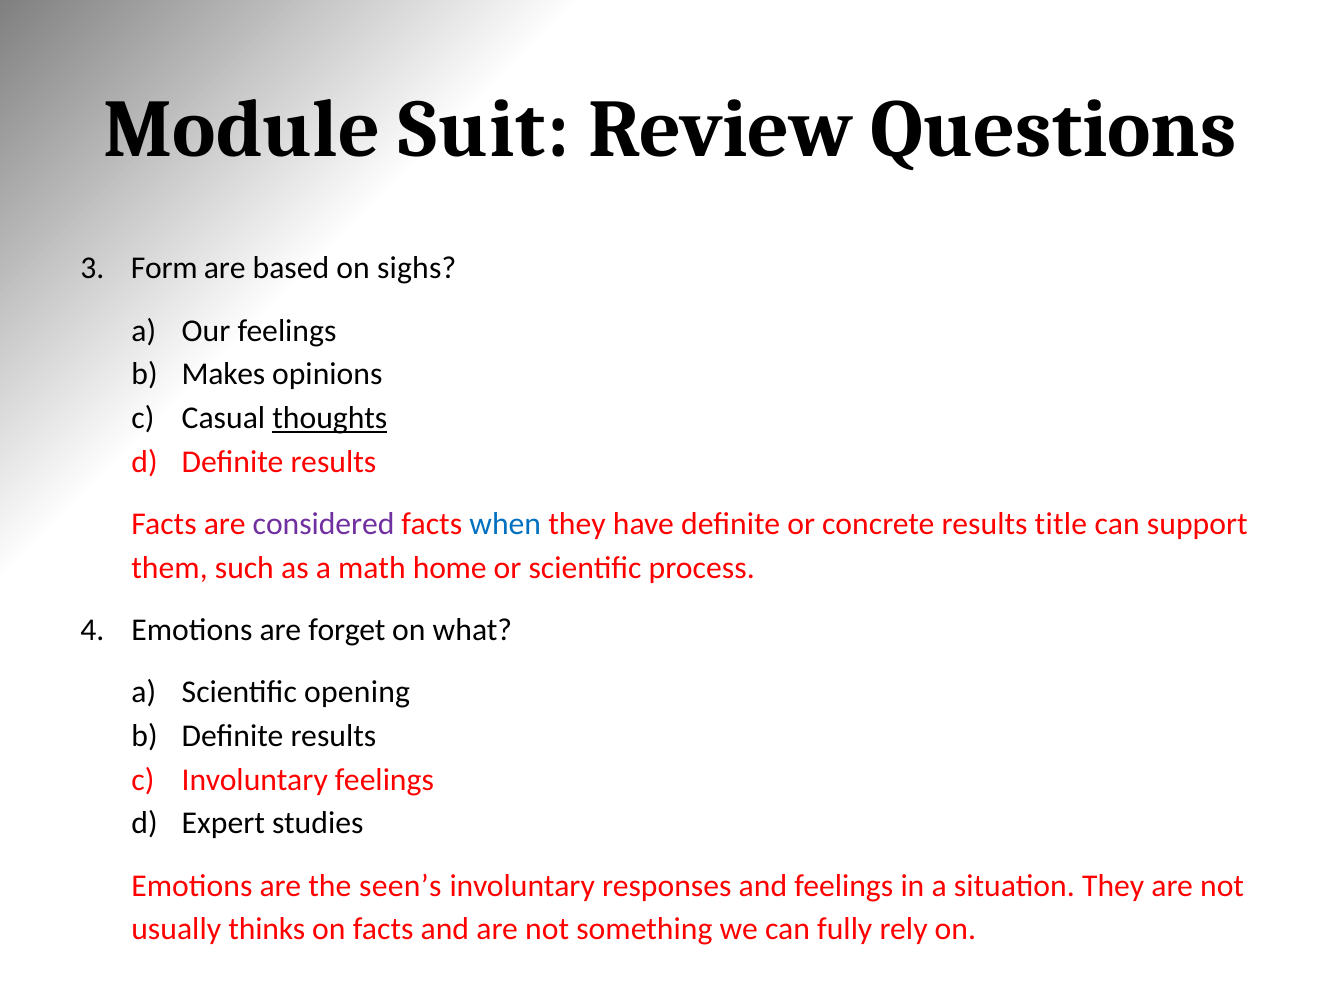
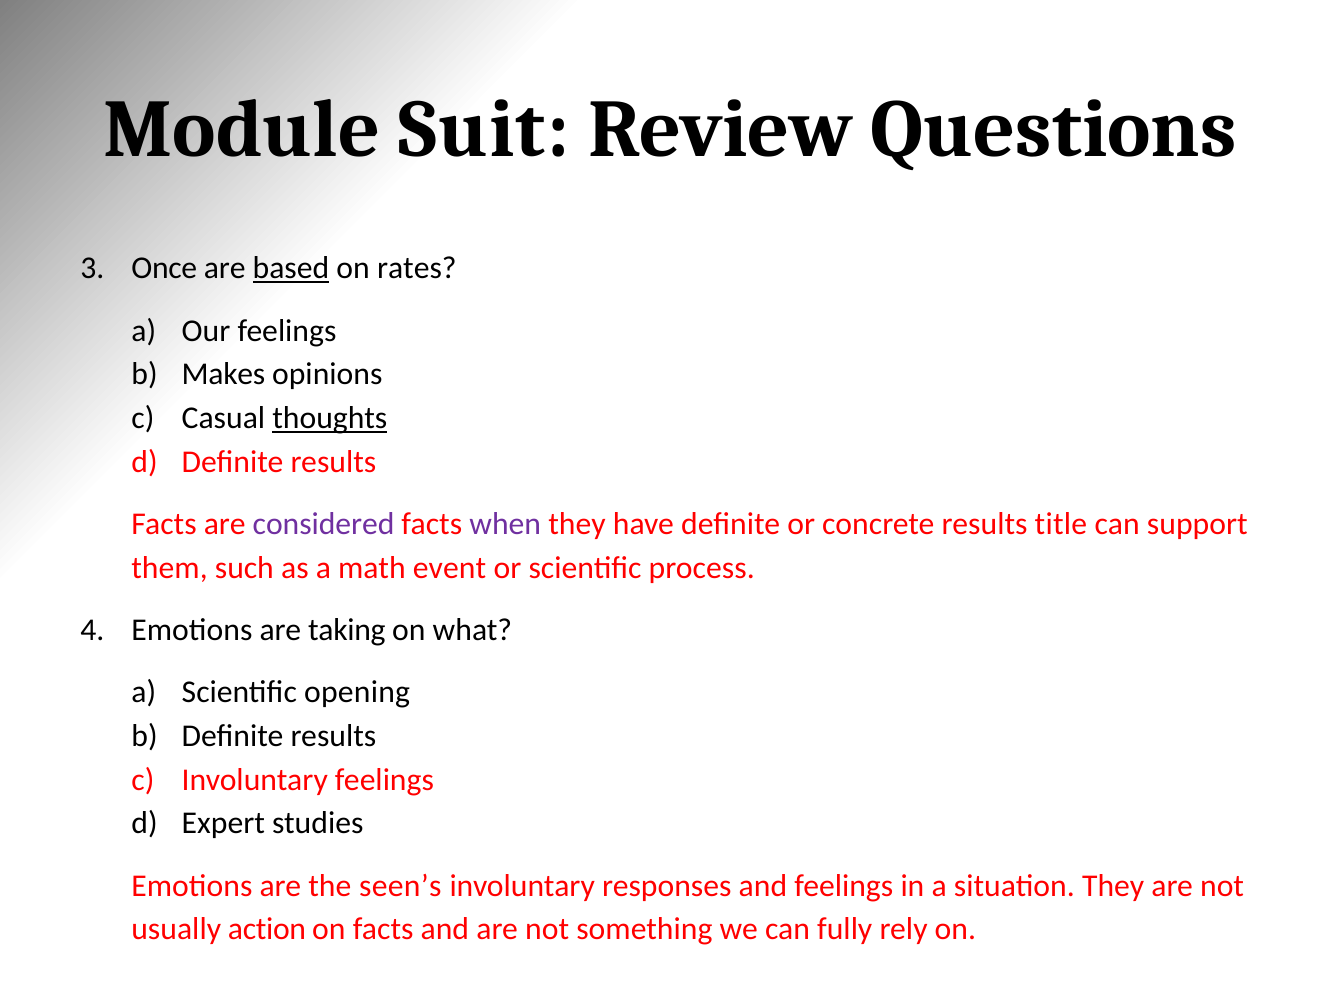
Form: Form -> Once
based underline: none -> present
sighs: sighs -> rates
when colour: blue -> purple
home: home -> event
forget: forget -> taking
thinks: thinks -> action
